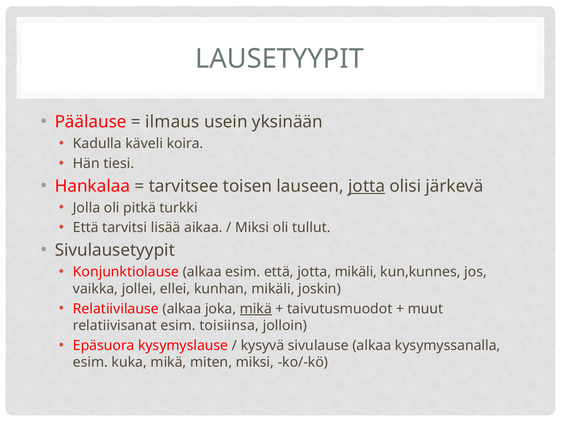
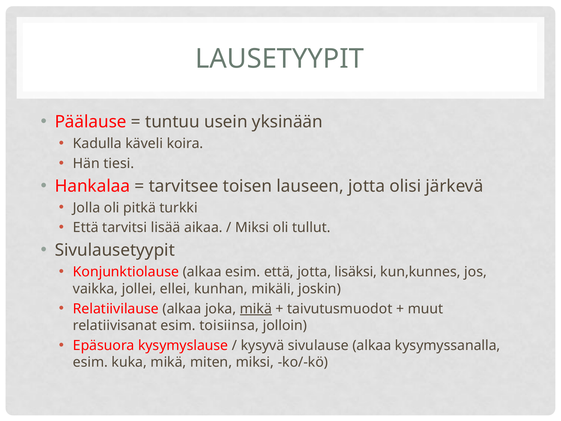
ilmaus: ilmaus -> tuntuu
jotta at (367, 186) underline: present -> none
jotta mikäli: mikäli -> lisäksi
